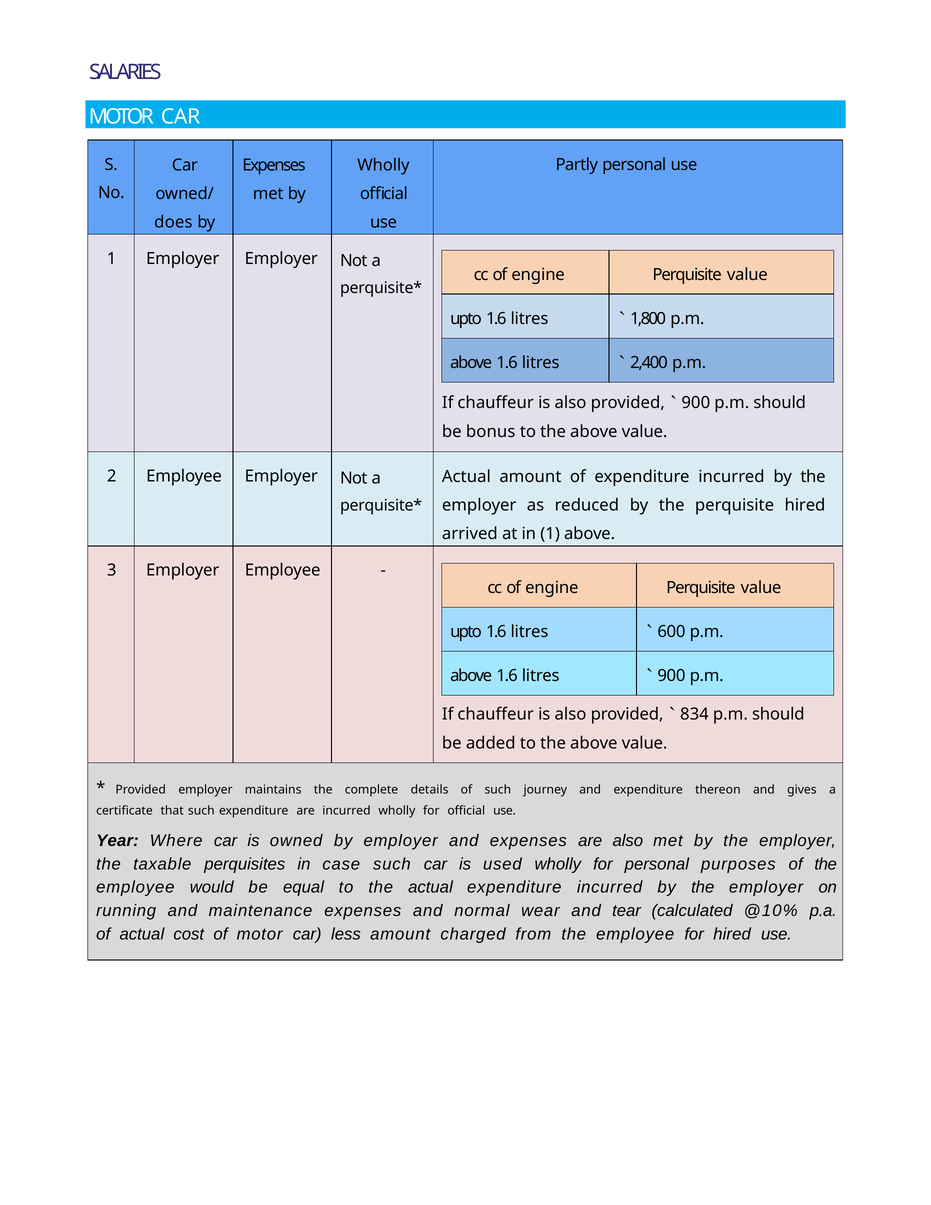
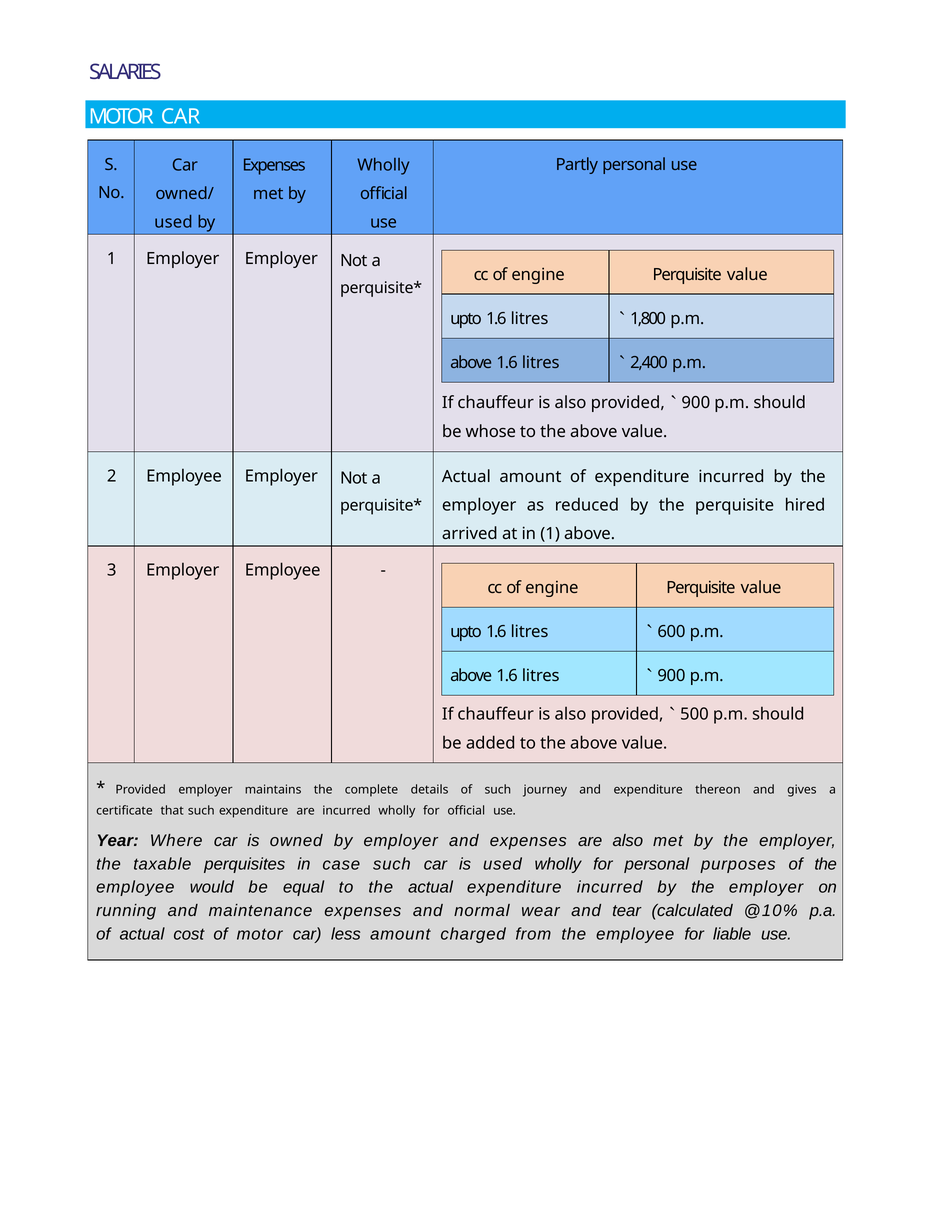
does at (173, 222): does -> used
bonus: bonus -> whose
834: 834 -> 500
for hired: hired -> liable
